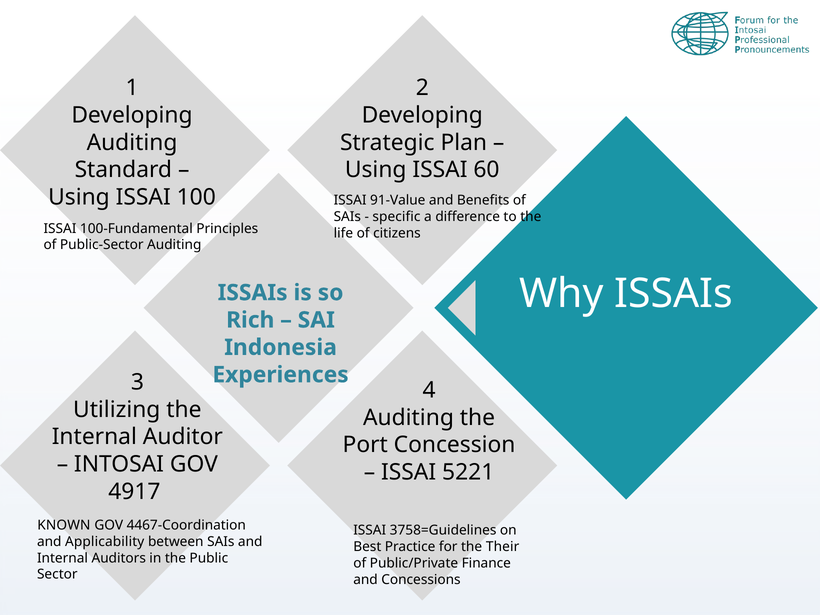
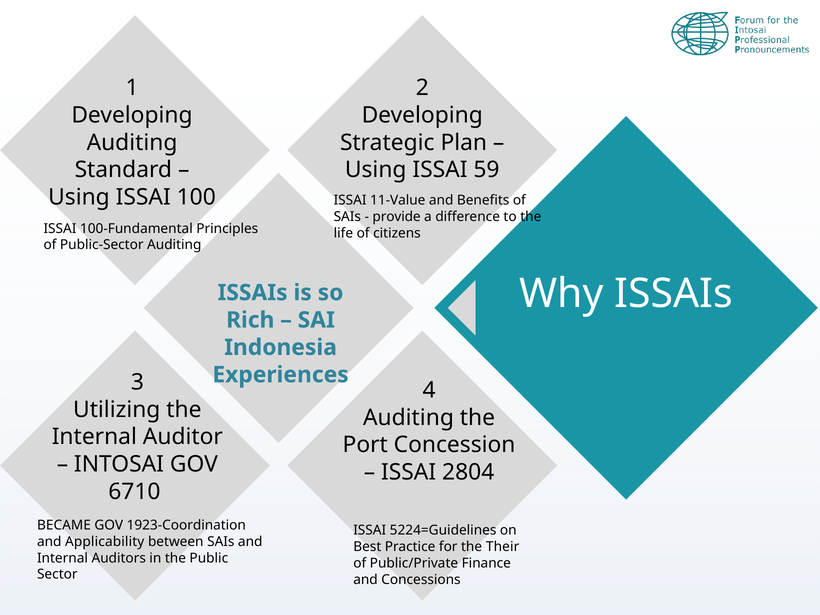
60: 60 -> 59
91-Value: 91-Value -> 11-Value
specific: specific -> provide
5221: 5221 -> 2804
4917: 4917 -> 6710
KNOWN: KNOWN -> BECAME
4467-Coordination: 4467-Coordination -> 1923-Coordination
3758=Guidelines: 3758=Guidelines -> 5224=Guidelines
